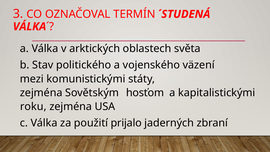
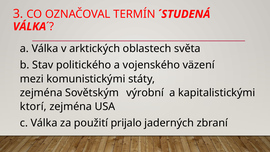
hosťom: hosťom -> výrobní
roku: roku -> ktorí
